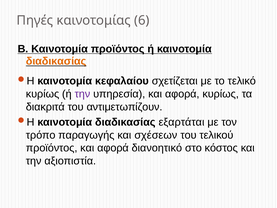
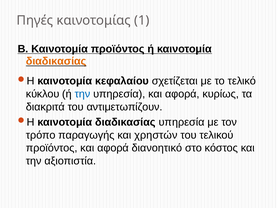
6: 6 -> 1
κυρίως at (43, 94): κυρίως -> κύκλου
την at (82, 94) colour: purple -> blue
διαδικασίας εξαρτάται: εξαρτάται -> υπηρεσία
σχέσεων: σχέσεων -> χρηστών
